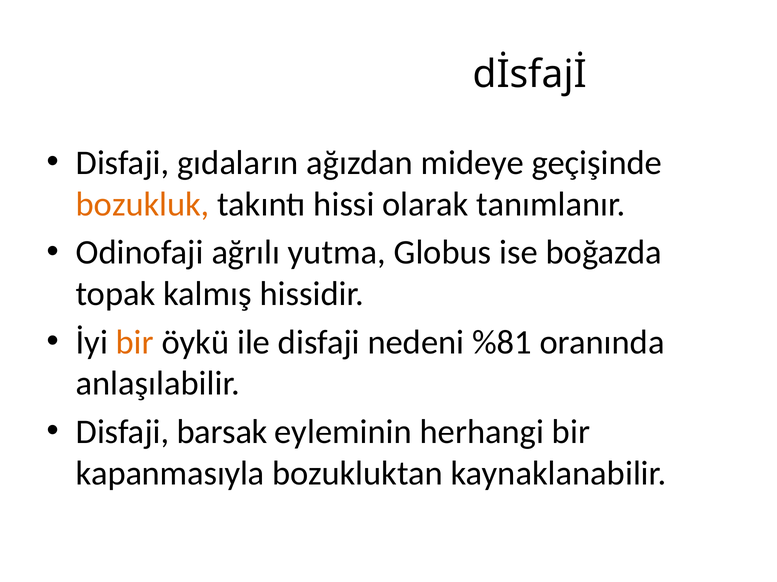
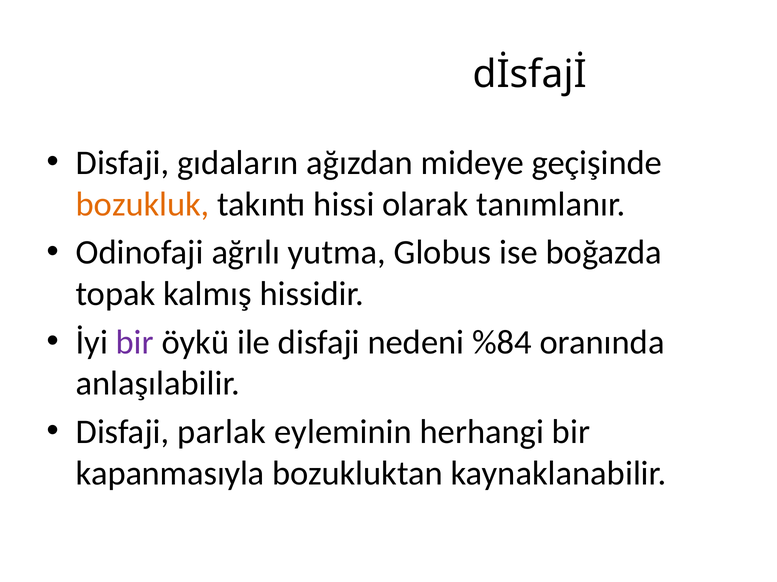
bir at (135, 343) colour: orange -> purple
%81: %81 -> %84
barsak: barsak -> parlak
